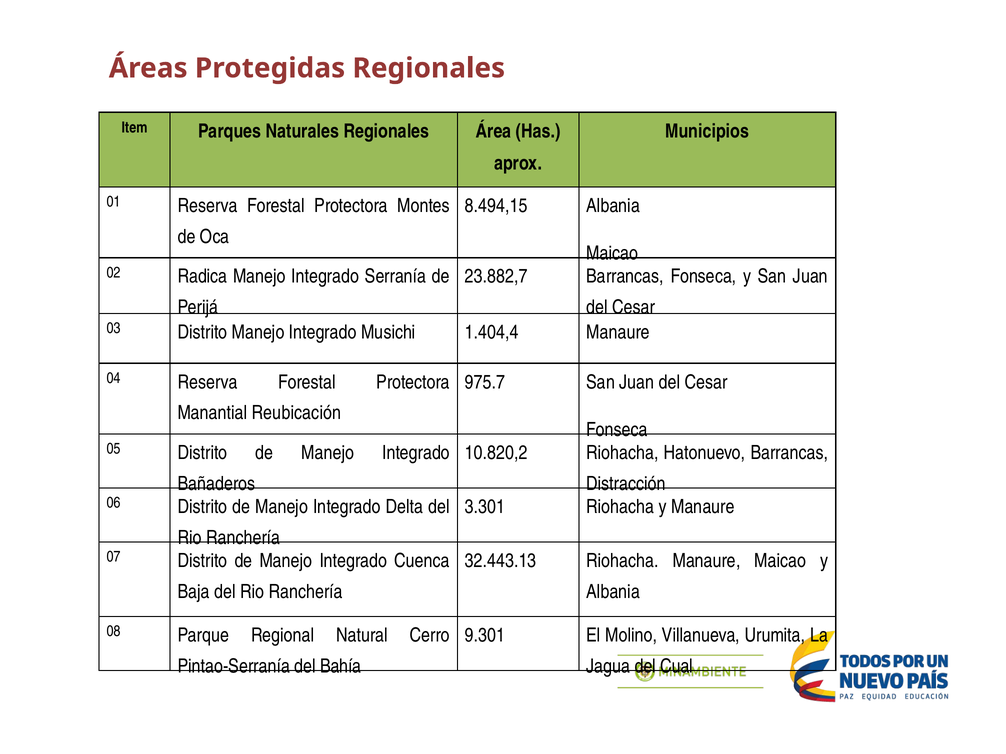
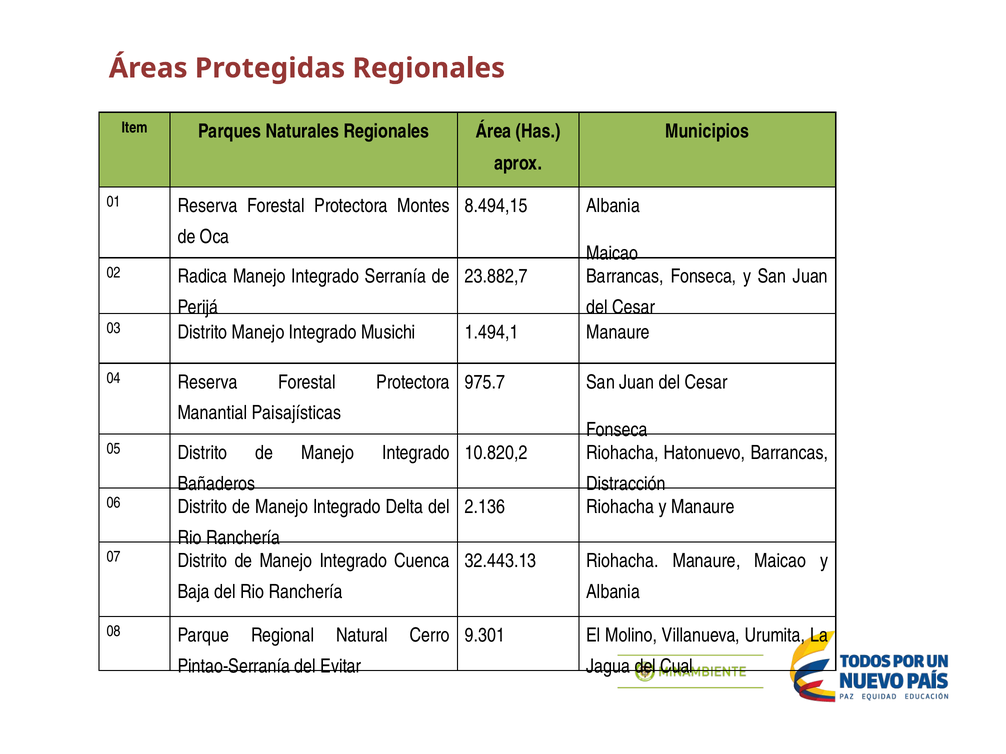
1.404,4: 1.404,4 -> 1.494,1
Reubicación: Reubicación -> Paisajísticas
3.301: 3.301 -> 2.136
Bahía: Bahía -> Evitar
